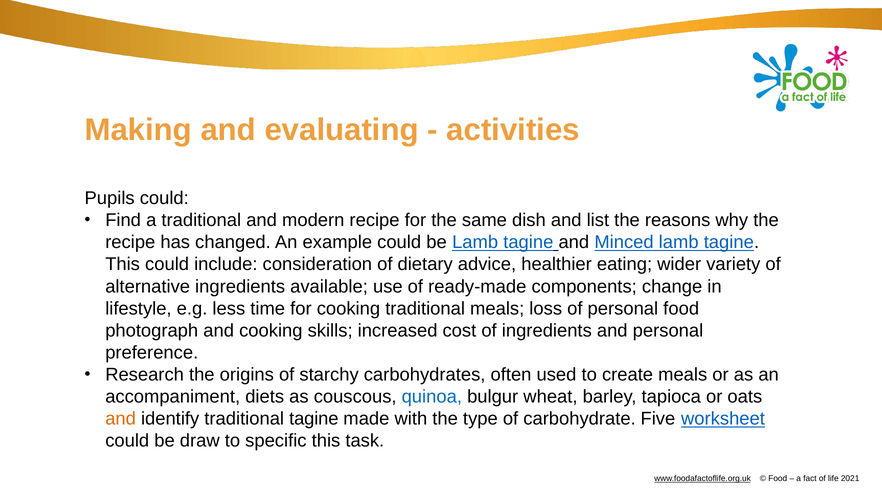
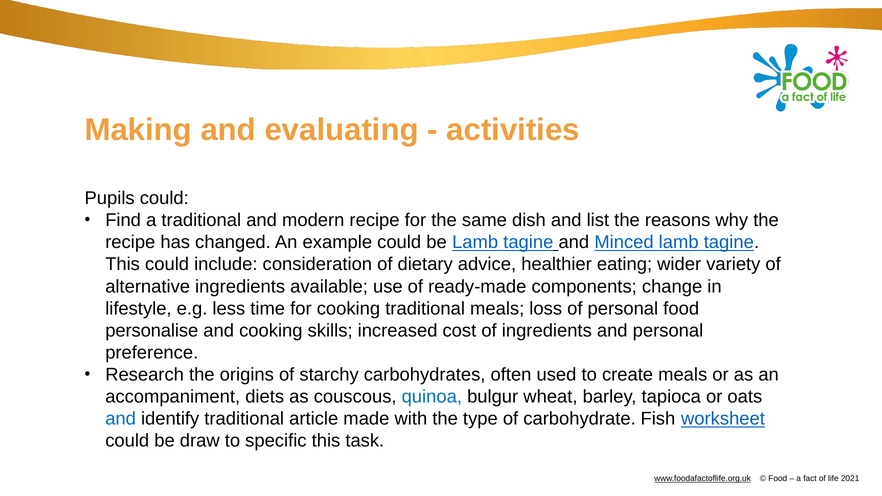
photograph: photograph -> personalise
and at (121, 419) colour: orange -> blue
traditional tagine: tagine -> article
Five: Five -> Fish
